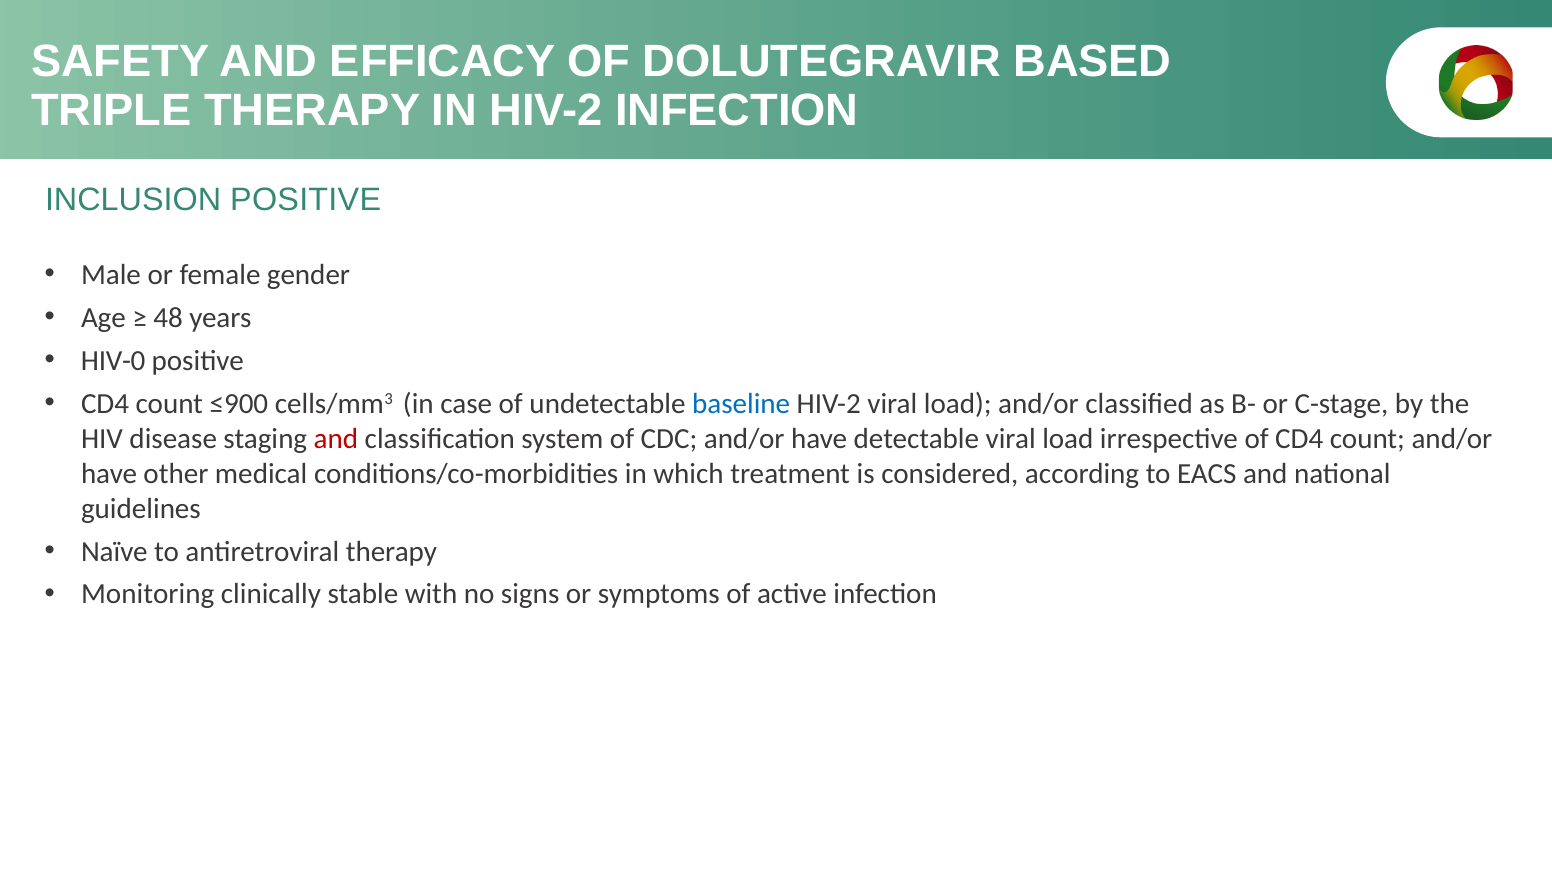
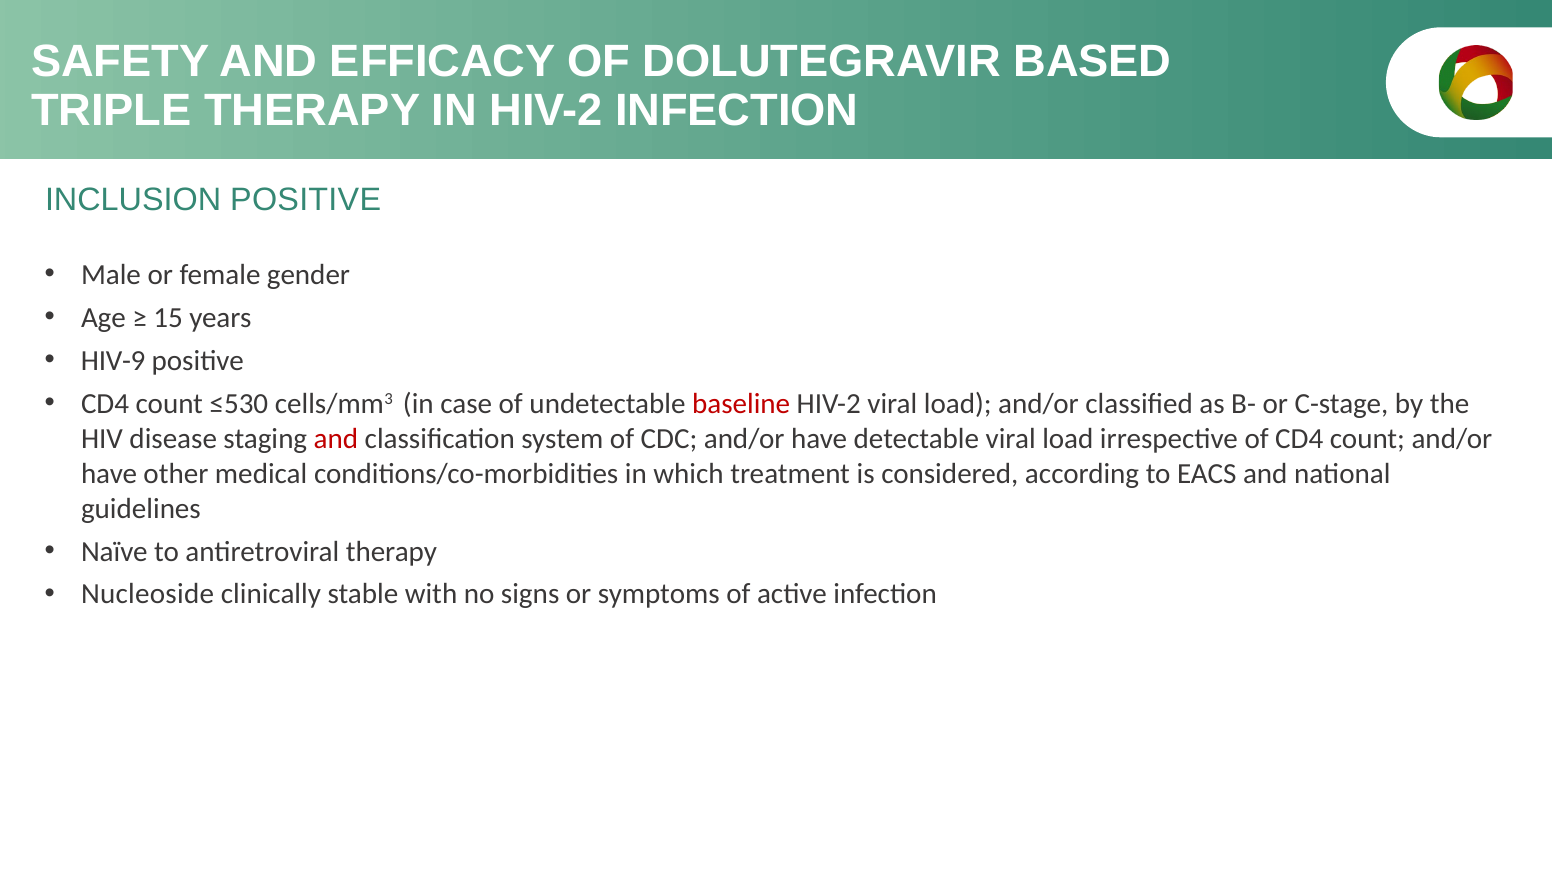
48: 48 -> 15
HIV-0: HIV-0 -> HIV-9
≤900: ≤900 -> ≤530
baseline colour: blue -> red
Monitoring: Monitoring -> Nucleoside
